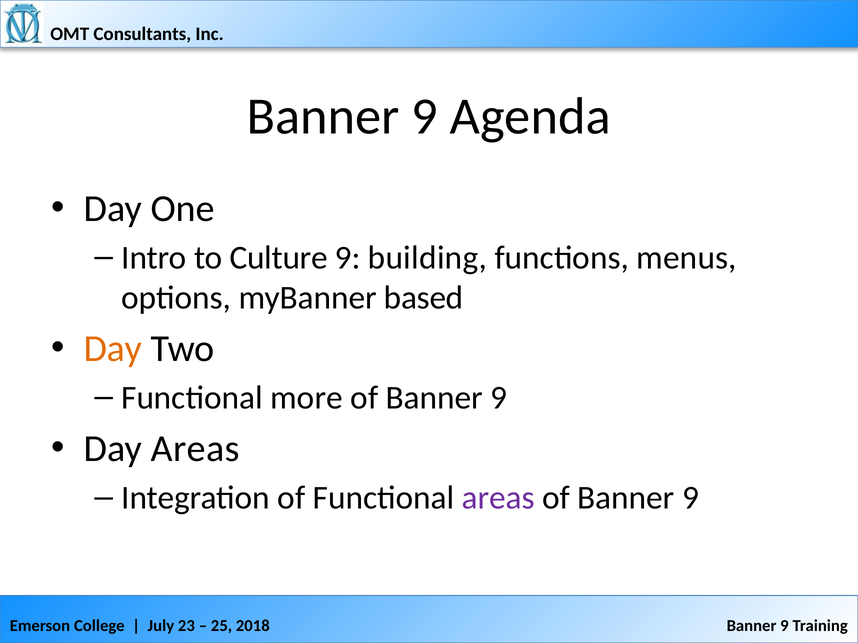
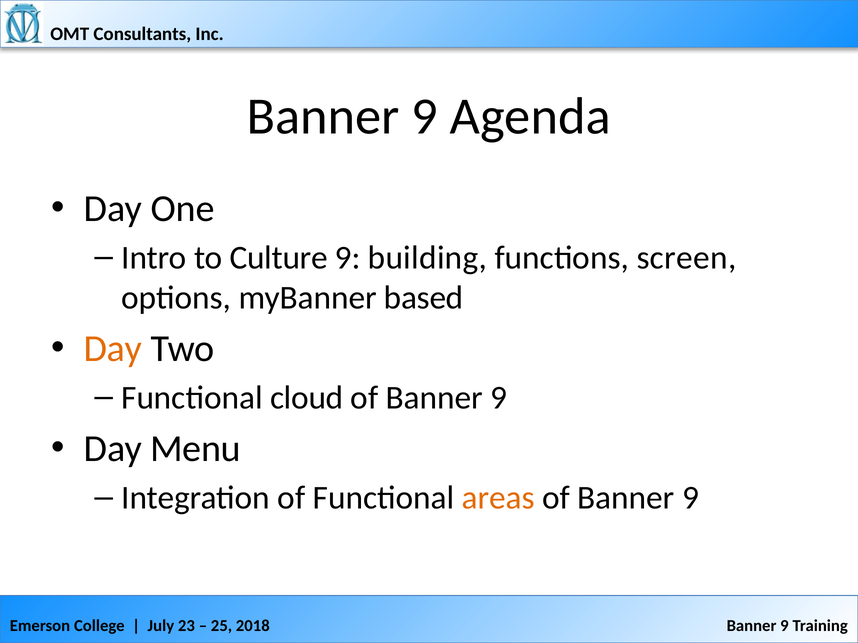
menus: menus -> screen
more: more -> cloud
Day Areas: Areas -> Menu
areas at (498, 498) colour: purple -> orange
